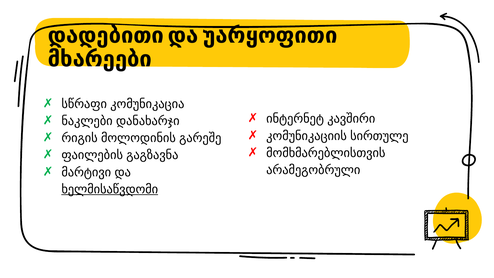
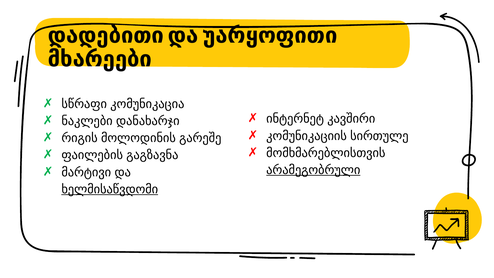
არამეგობრული underline: none -> present
